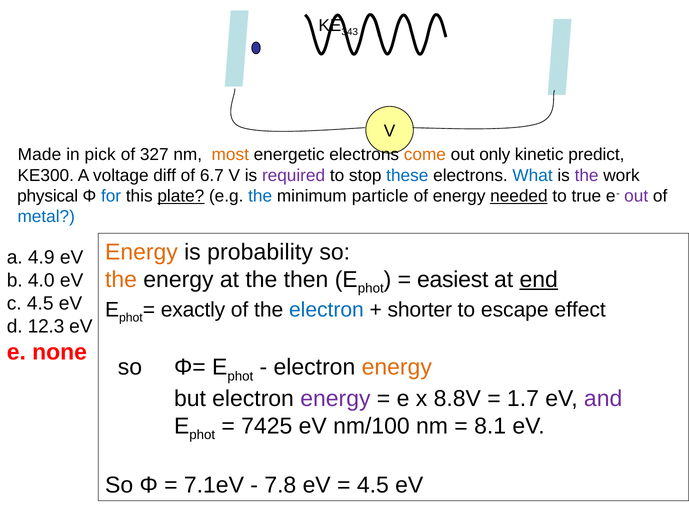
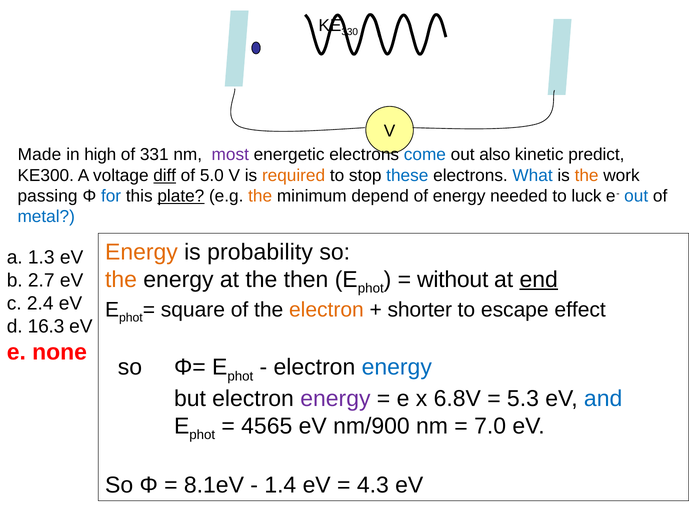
343: 343 -> 330
pick: pick -> high
327: 327 -> 331
most colour: orange -> purple
come colour: orange -> blue
only: only -> also
diff underline: none -> present
6.7: 6.7 -> 5.0
required colour: purple -> orange
the at (587, 175) colour: purple -> orange
physical: physical -> passing
the at (260, 196) colour: blue -> orange
particle: particle -> depend
needed underline: present -> none
true: true -> luck
out at (636, 196) colour: purple -> blue
4.9: 4.9 -> 1.3
easiest: easiest -> without
4.0: 4.0 -> 2.7
c 4.5: 4.5 -> 2.4
exactly: exactly -> square
electron at (326, 309) colour: blue -> orange
12.3: 12.3 -> 16.3
energy at (397, 367) colour: orange -> blue
8.8V: 8.8V -> 6.8V
1.7: 1.7 -> 5.3
and colour: purple -> blue
7425: 7425 -> 4565
nm/100: nm/100 -> nm/900
8.1: 8.1 -> 7.0
7.1eV: 7.1eV -> 8.1eV
7.8: 7.8 -> 1.4
4.5 at (373, 485): 4.5 -> 4.3
